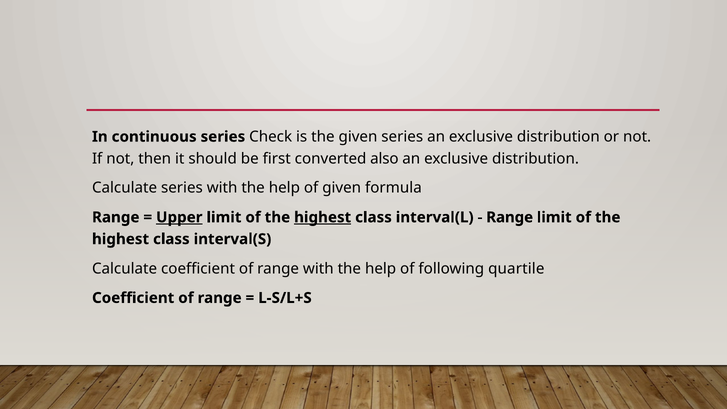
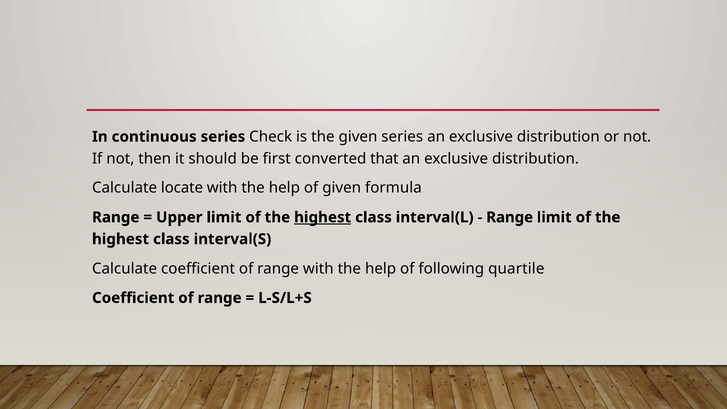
also: also -> that
Calculate series: series -> locate
Upper underline: present -> none
